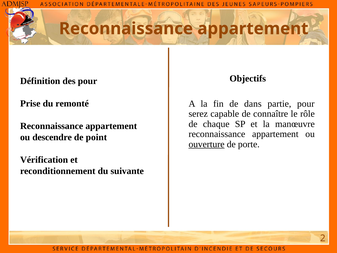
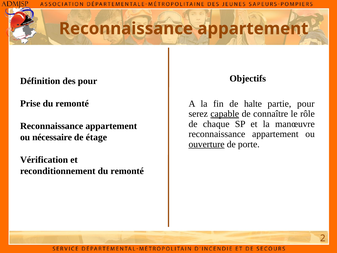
dans: dans -> halte
capable underline: none -> present
descendre: descendre -> nécessaire
point: point -> étage
reconditionnement du suivante: suivante -> remonté
